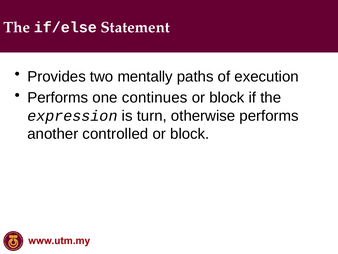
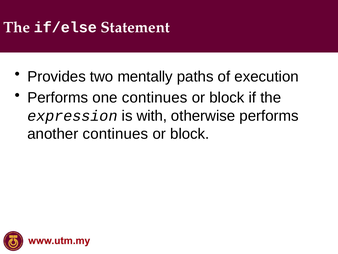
turn: turn -> with
another controlled: controlled -> continues
